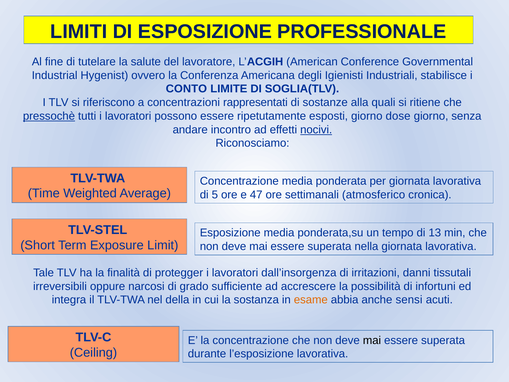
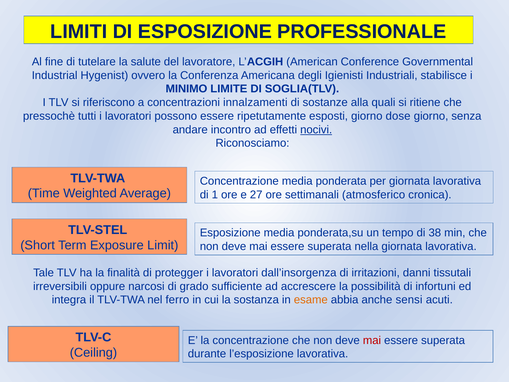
CONTO: CONTO -> MINIMO
rappresentati: rappresentati -> innalzamenti
pressochè underline: present -> none
5: 5 -> 1
47: 47 -> 27
13: 13 -> 38
della: della -> ferro
mai at (372, 340) colour: black -> red
